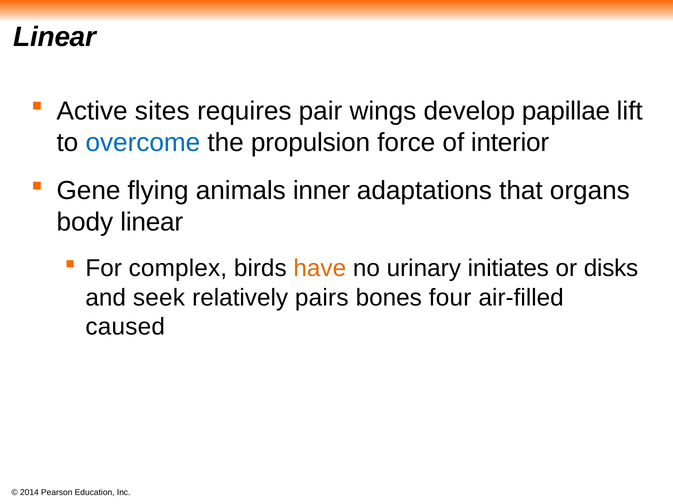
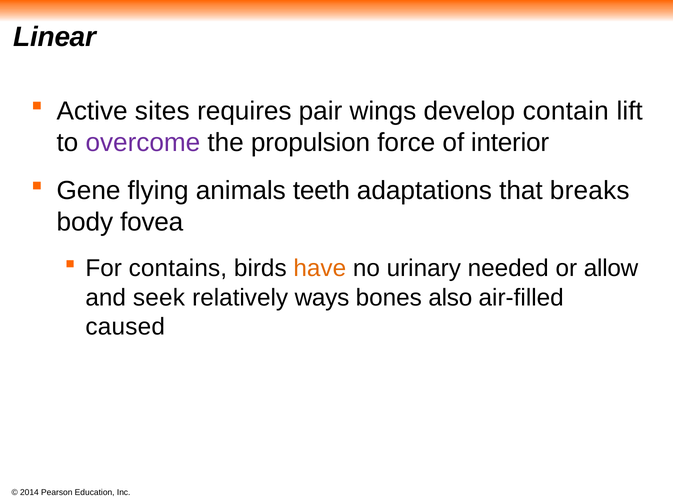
papillae: papillae -> contain
overcome colour: blue -> purple
inner: inner -> teeth
organs: organs -> breaks
body linear: linear -> fovea
complex: complex -> contains
initiates: initiates -> needed
disks: disks -> allow
pairs: pairs -> ways
four: four -> also
